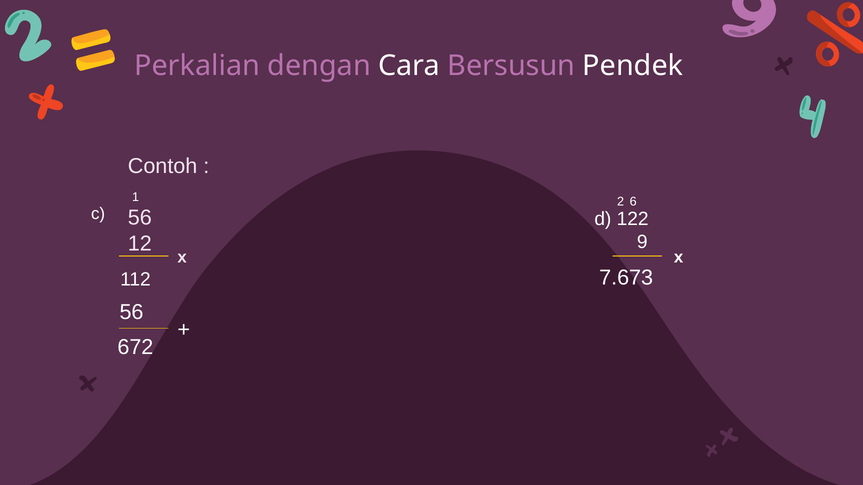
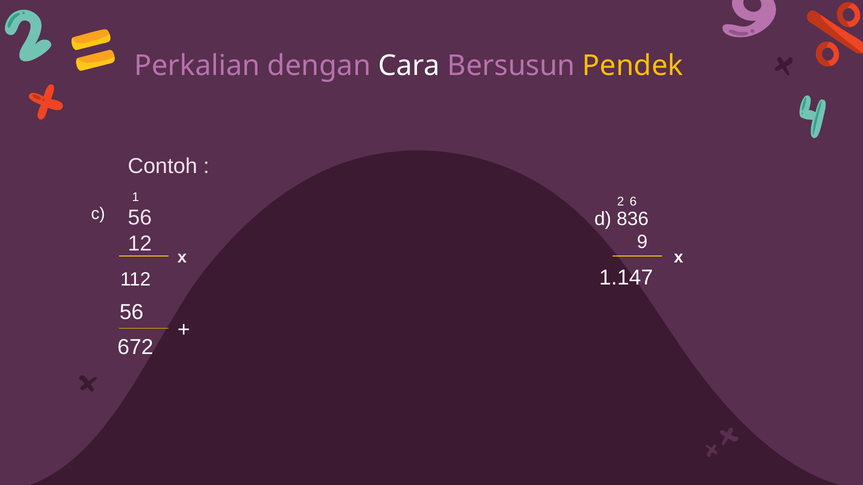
Pendek colour: white -> yellow
122: 122 -> 836
7.673: 7.673 -> 1.147
